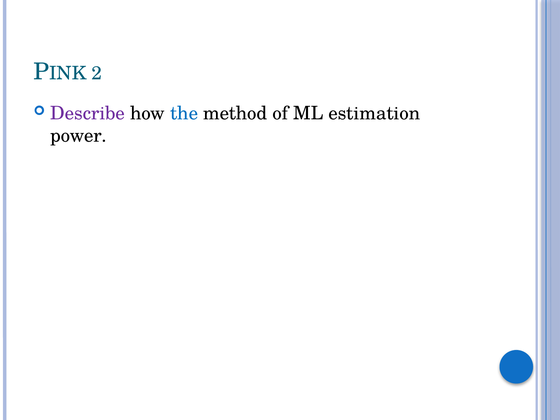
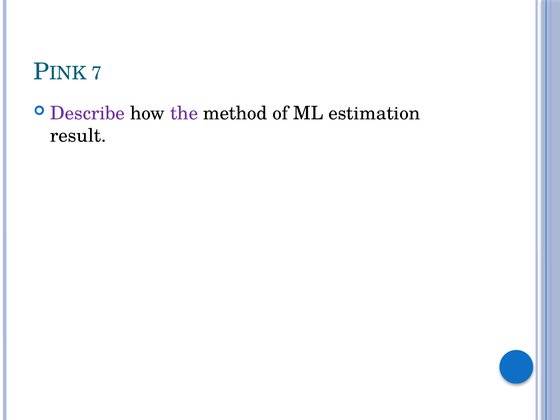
2: 2 -> 7
the colour: blue -> purple
power: power -> result
